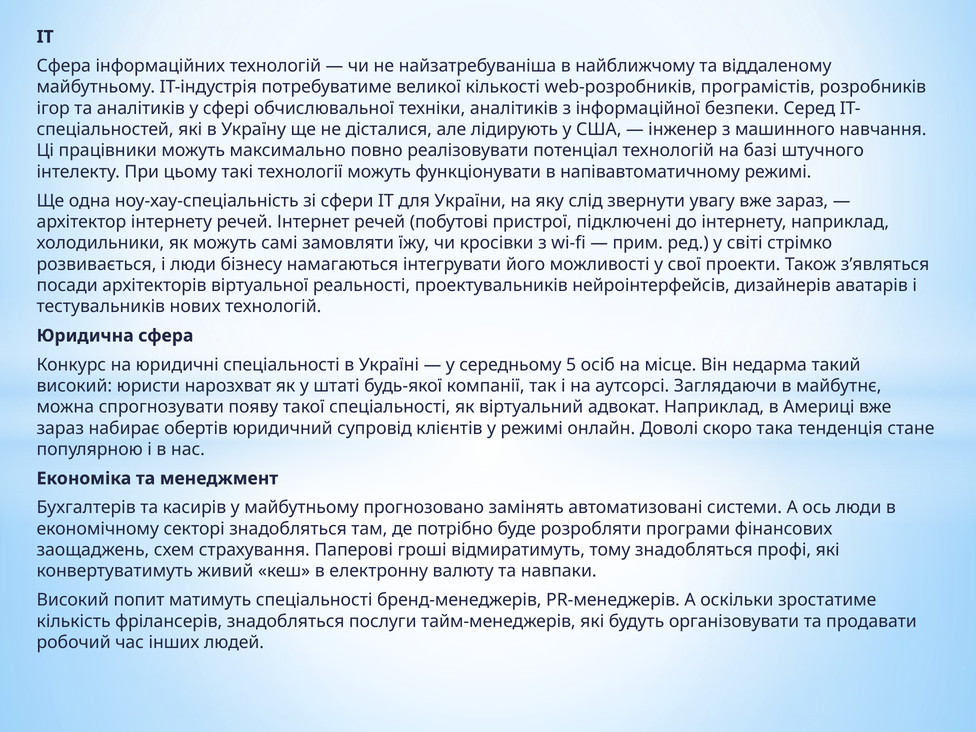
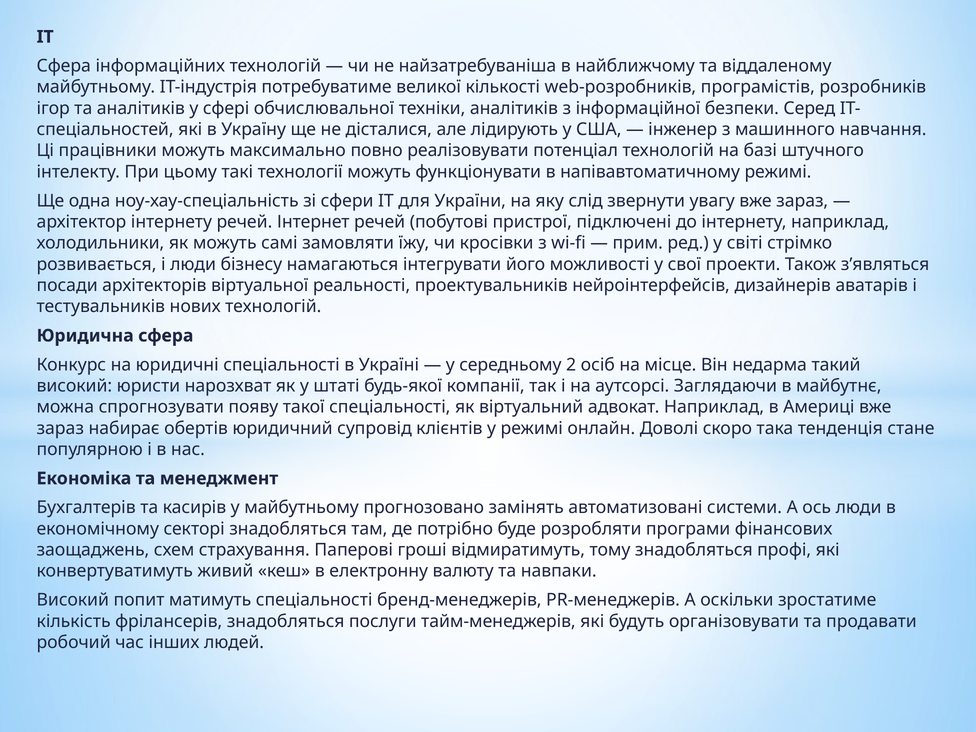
5: 5 -> 2
